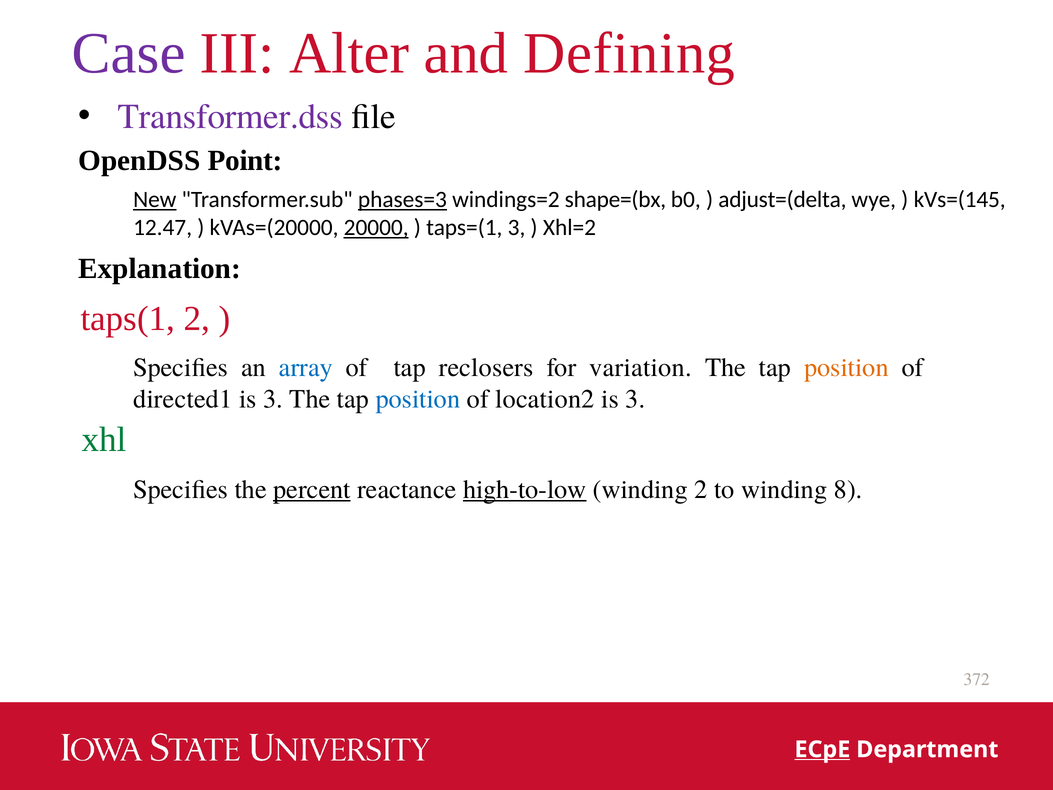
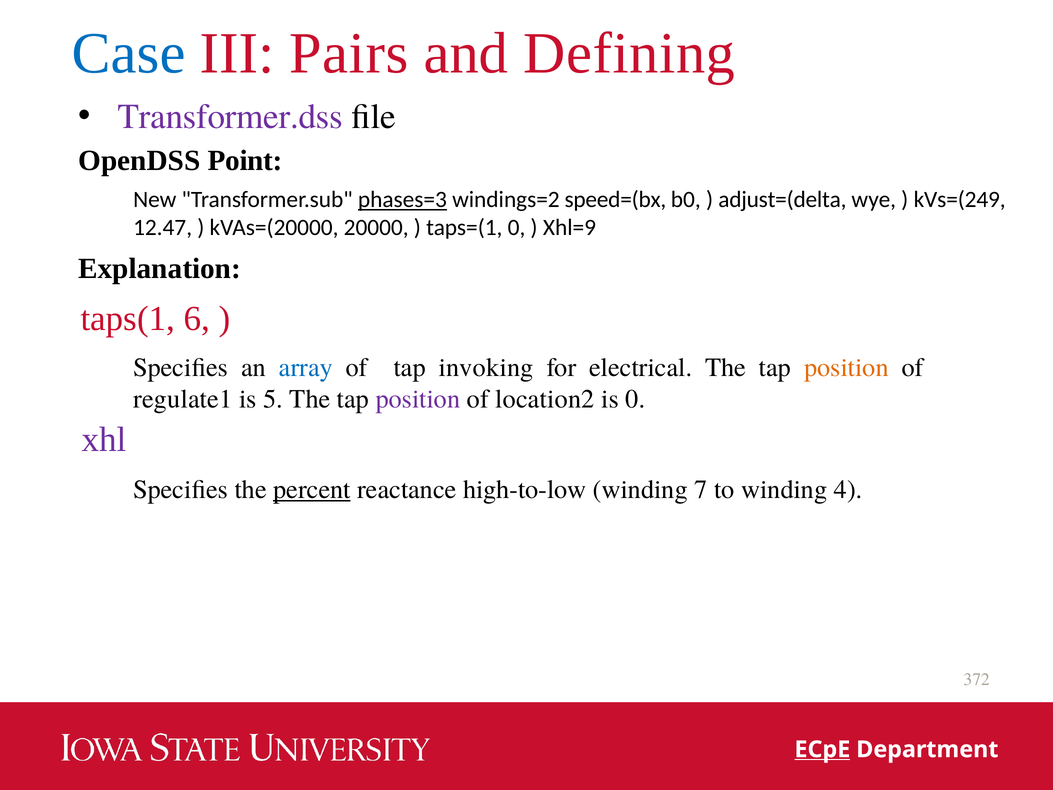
Case colour: purple -> blue
Alter: Alter -> Pairs
New underline: present -> none
shape=(bx: shape=(bx -> speed=(bx
kVs=(145: kVs=(145 -> kVs=(249
20000 underline: present -> none
taps=(1 3: 3 -> 0
Xhl=2: Xhl=2 -> Xhl=9
taps(1 2: 2 -> 6
reclosers: reclosers -> invoking
variation: variation -> electrical
directed1: directed1 -> regulate1
3 at (273, 399): 3 -> 5
position at (418, 399) colour: blue -> purple
3 at (635, 399): 3 -> 0
xhl colour: green -> purple
high‐to‐low underline: present -> none
winding 2: 2 -> 7
8: 8 -> 4
